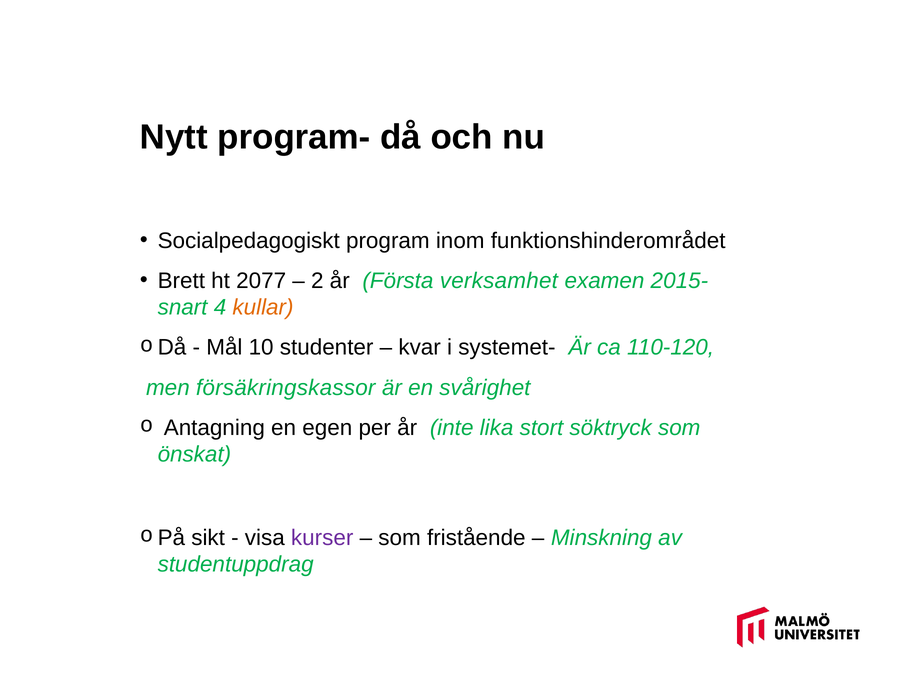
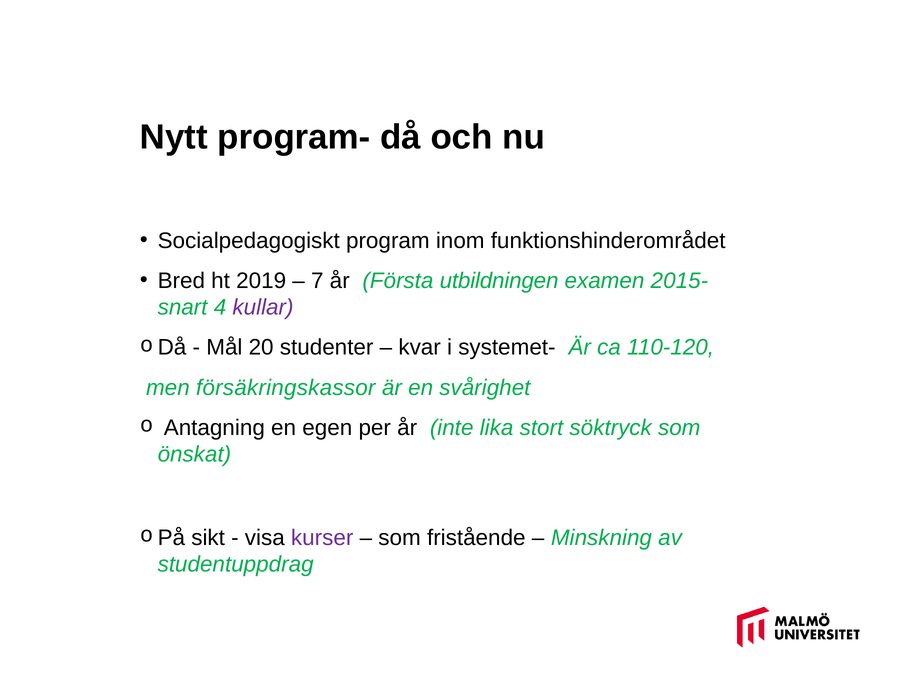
Brett: Brett -> Bred
2077: 2077 -> 2019
2: 2 -> 7
verksamhet: verksamhet -> utbildningen
kullar colour: orange -> purple
10: 10 -> 20
